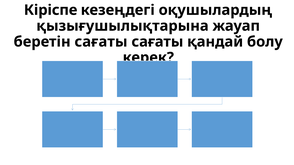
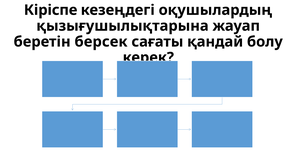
беретін сағаты: сағаты -> берсек
